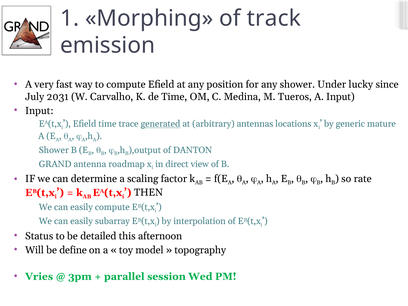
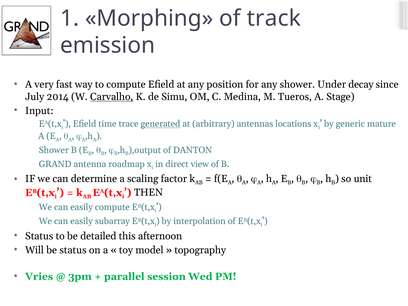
lucky: lucky -> decay
2031: 2031 -> 2014
Carvalho underline: none -> present
de Time: Time -> Simu
A Input: Input -> Stage
rate: rate -> unit
be define: define -> status
